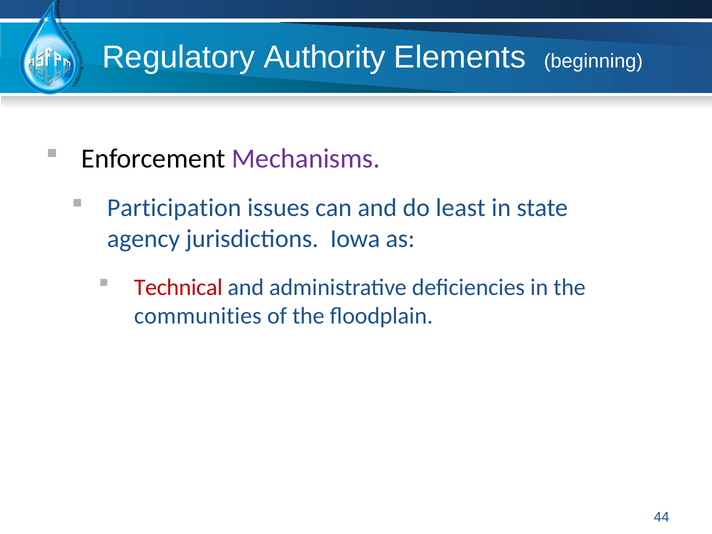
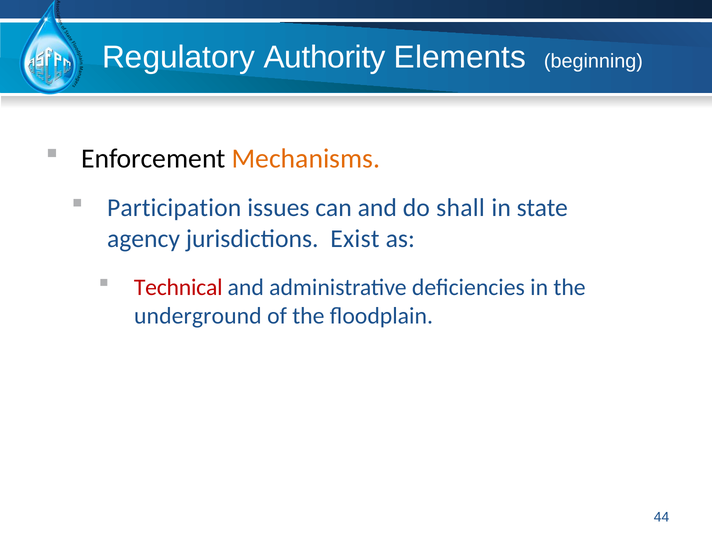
Mechanisms colour: purple -> orange
least: least -> shall
Iowa: Iowa -> Exist
communities: communities -> underground
